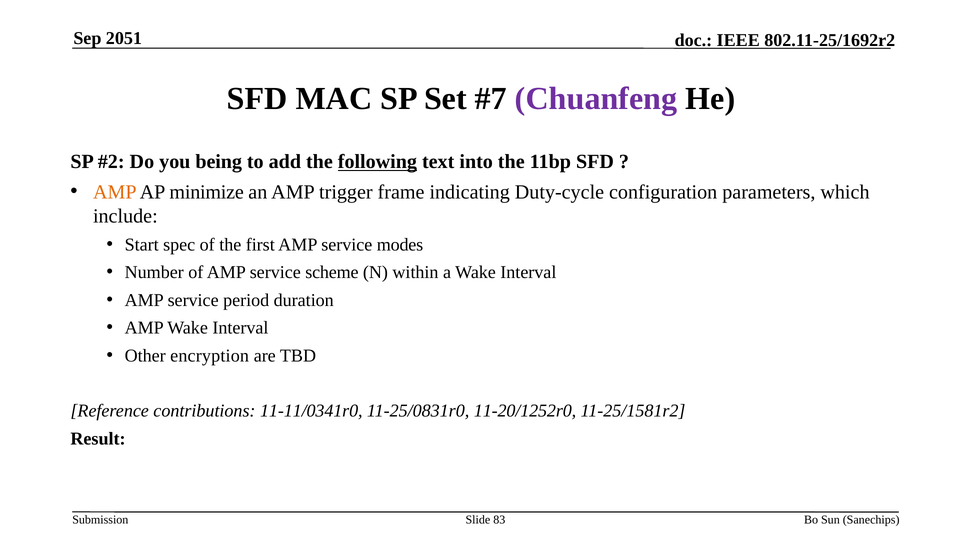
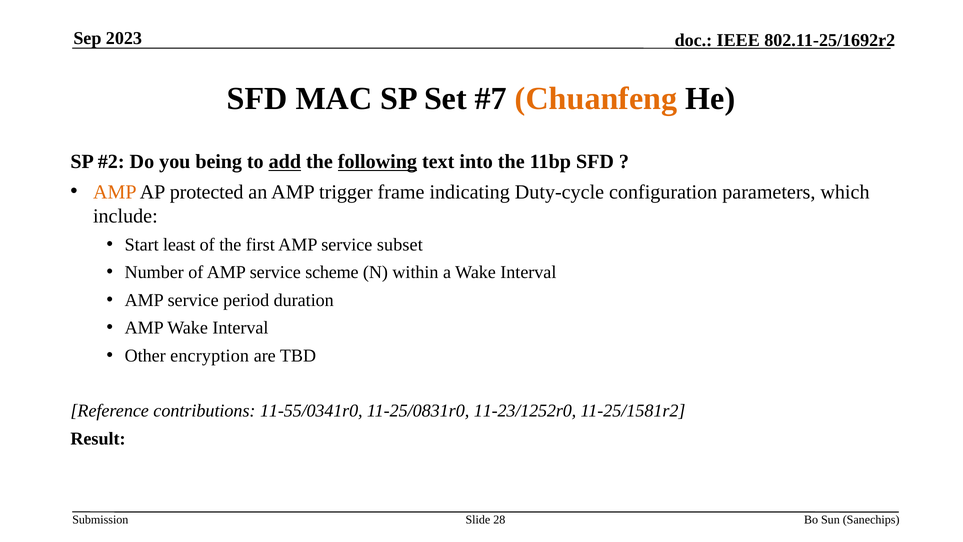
2051: 2051 -> 2023
Chuanfeng colour: purple -> orange
add underline: none -> present
minimize: minimize -> protected
spec: spec -> least
modes: modes -> subset
11-11/0341r0: 11-11/0341r0 -> 11-55/0341r0
11-20/1252r0: 11-20/1252r0 -> 11-23/1252r0
83: 83 -> 28
